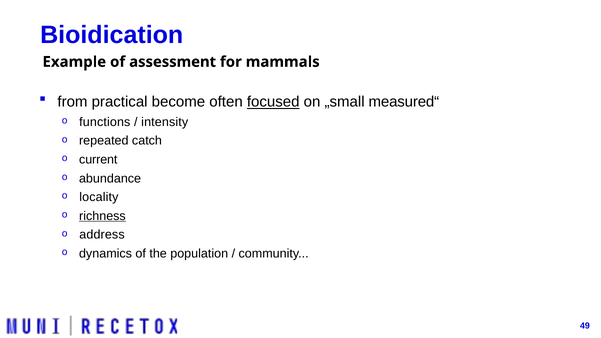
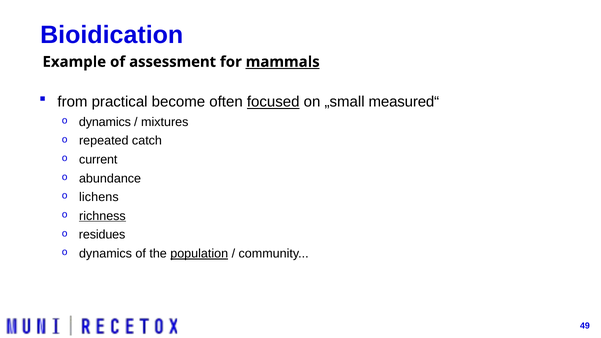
mammals underline: none -> present
functions at (105, 122): functions -> dynamics
intensity: intensity -> mixtures
locality: locality -> lichens
address: address -> residues
population underline: none -> present
